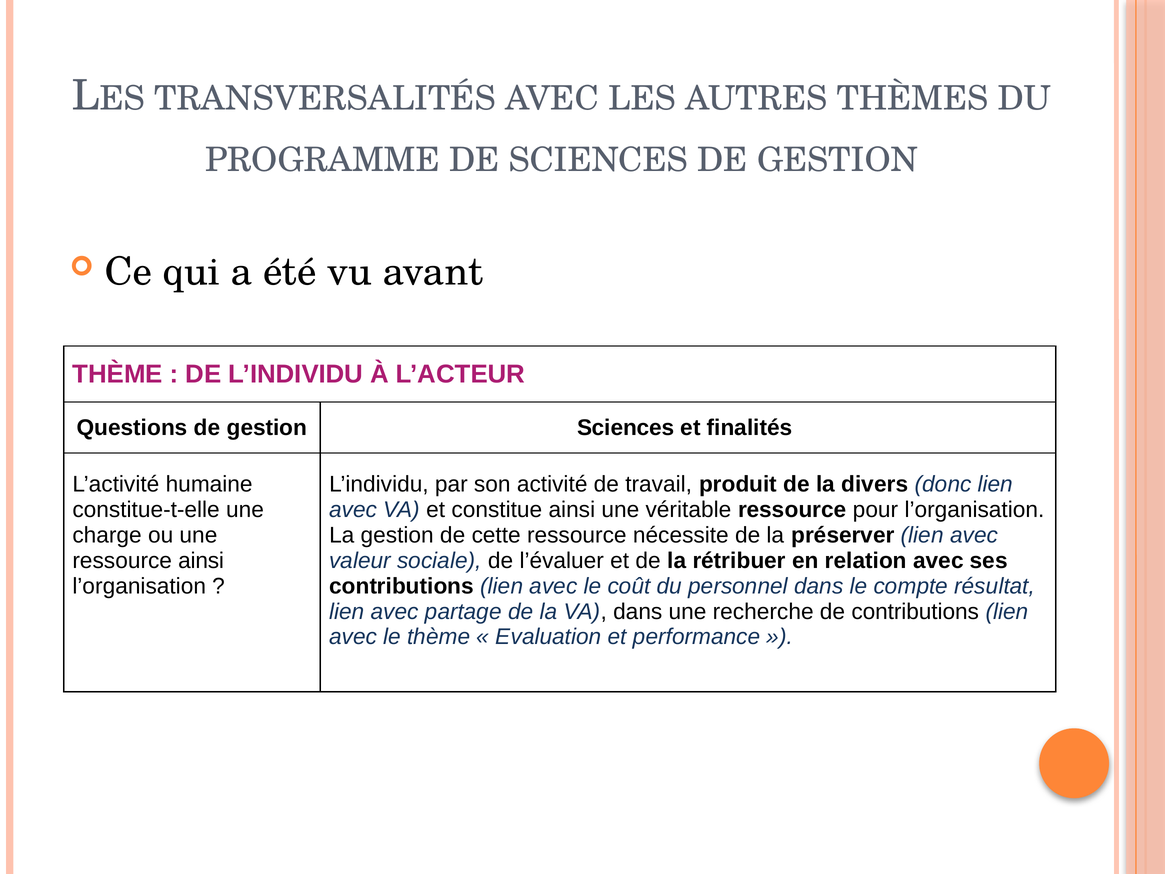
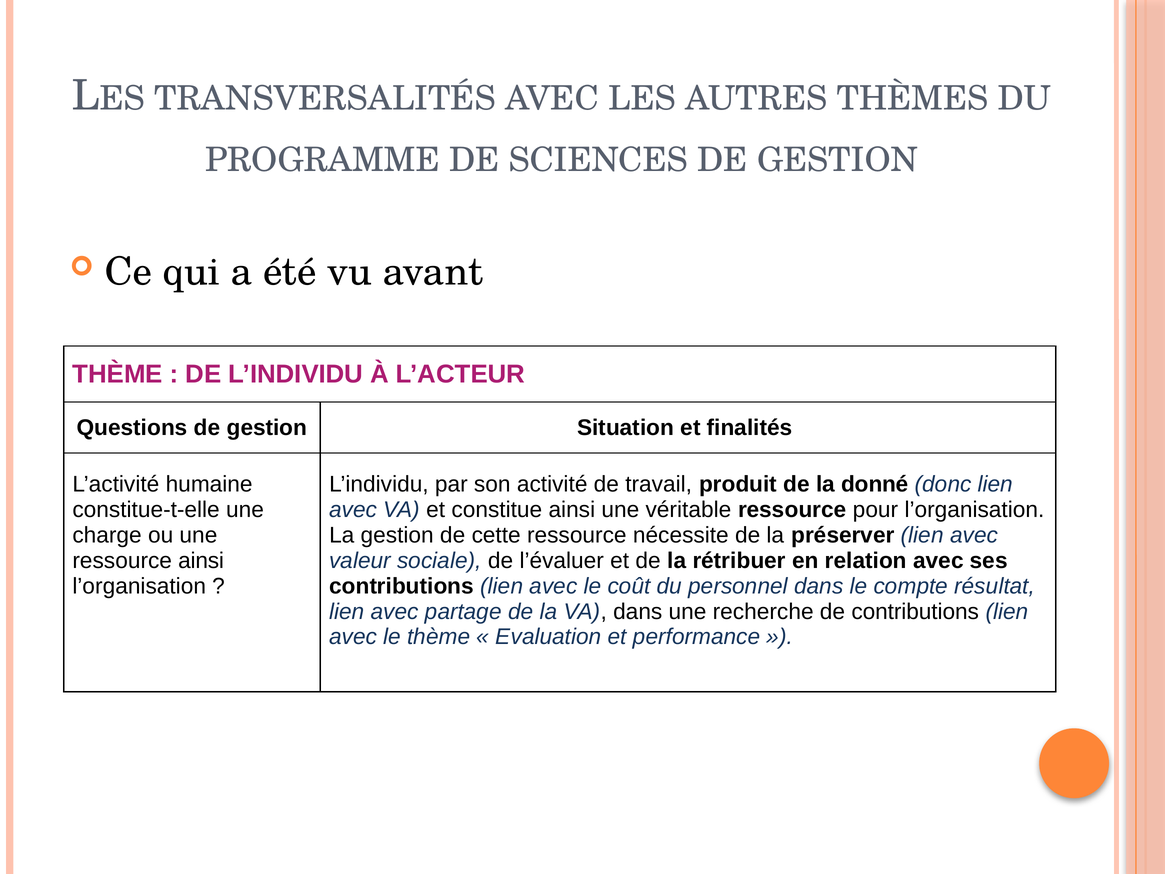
gestion Sciences: Sciences -> Situation
divers: divers -> donné
